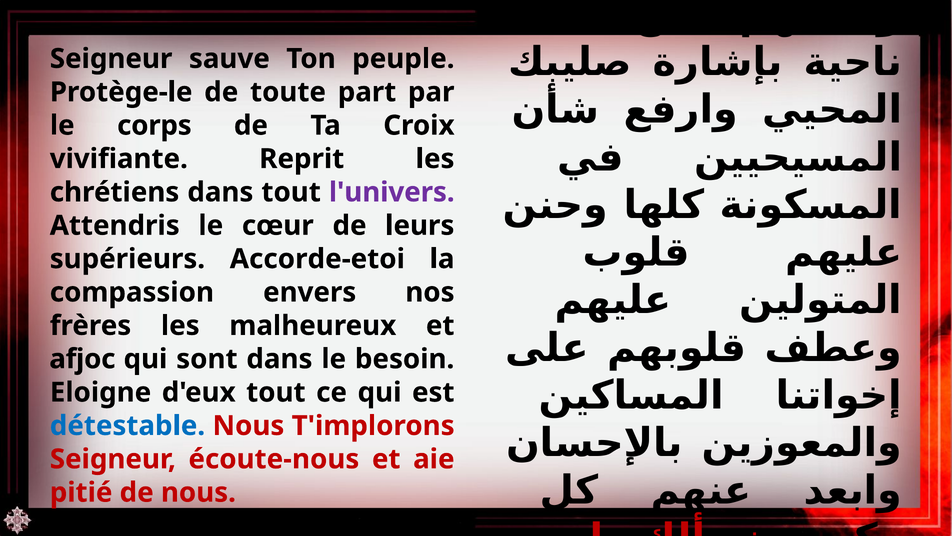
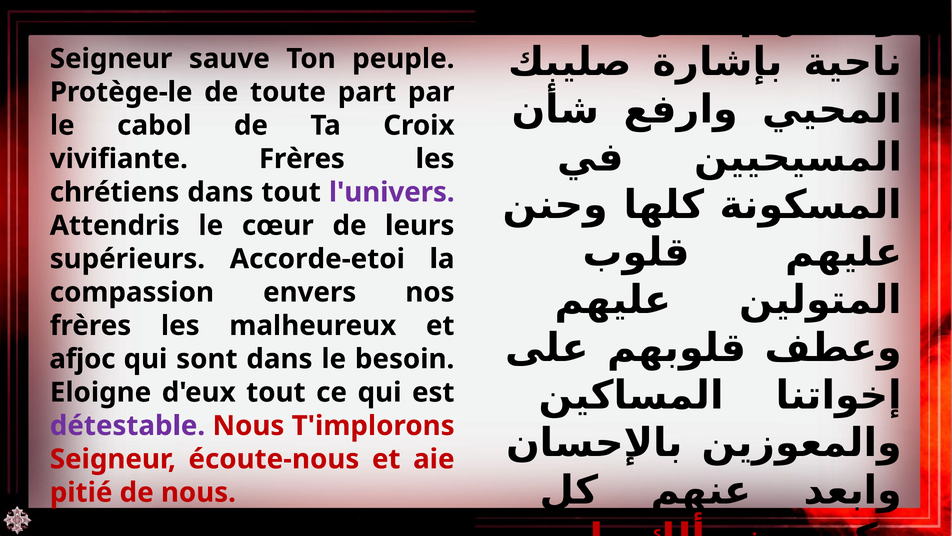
corps: corps -> cabol
vivifiante Reprit: Reprit -> Frères
détestable colour: blue -> purple
